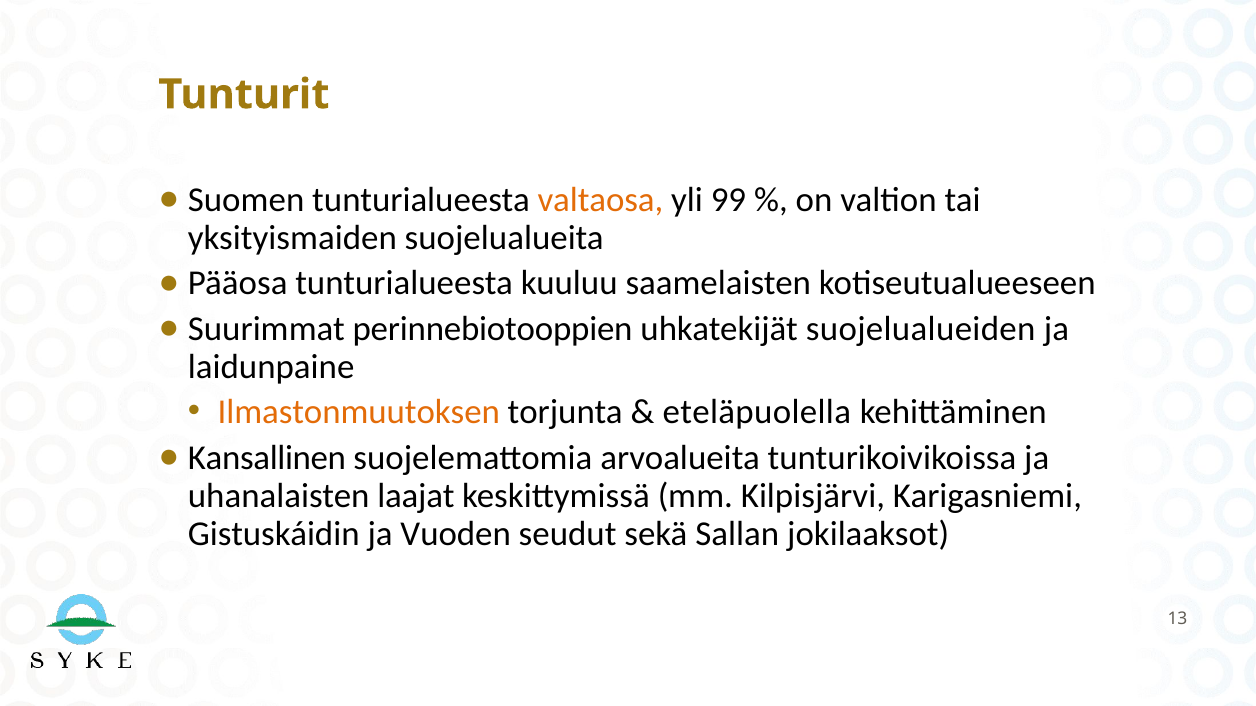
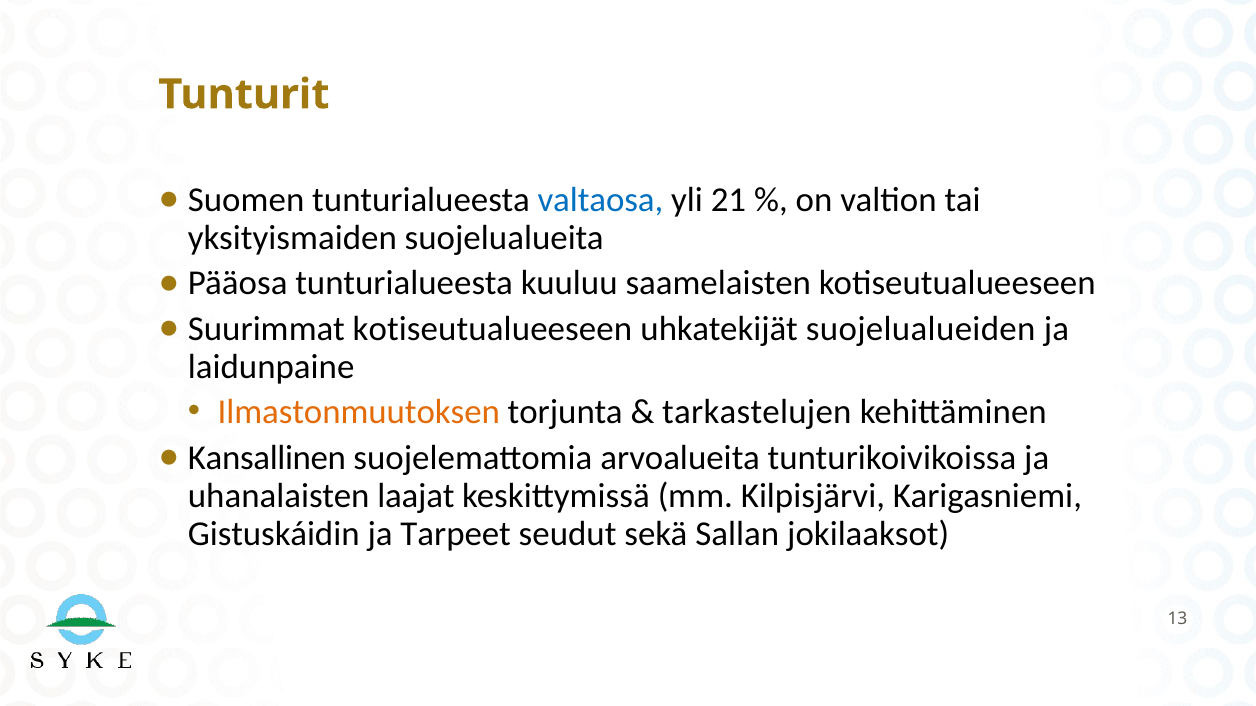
valtaosa colour: orange -> blue
99: 99 -> 21
Suurimmat perinnebiotooppien: perinnebiotooppien -> kotiseutualueeseen
eteläpuolella: eteläpuolella -> tarkastelujen
Vuoden: Vuoden -> Tarpeet
